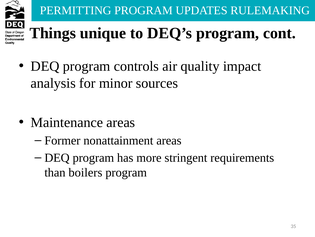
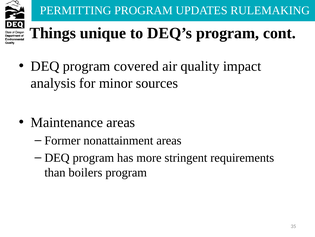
controls: controls -> covered
